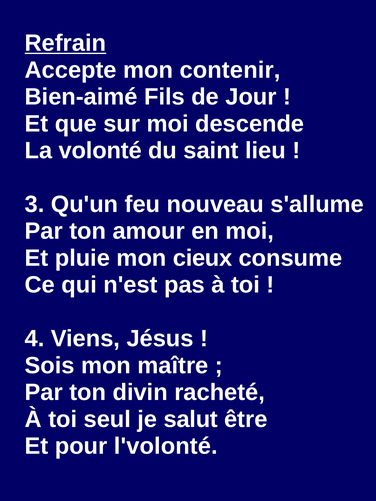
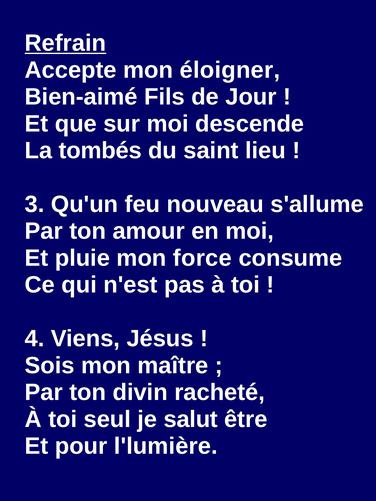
contenir: contenir -> éloigner
volonté: volonté -> tombés
cieux: cieux -> force
l'volonté: l'volonté -> l'lumière
